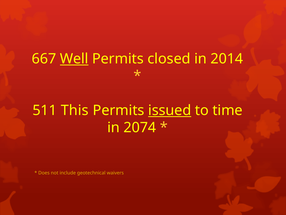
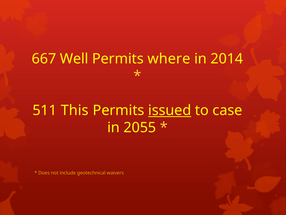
Well underline: present -> none
closed: closed -> where
time: time -> case
2074: 2074 -> 2055
